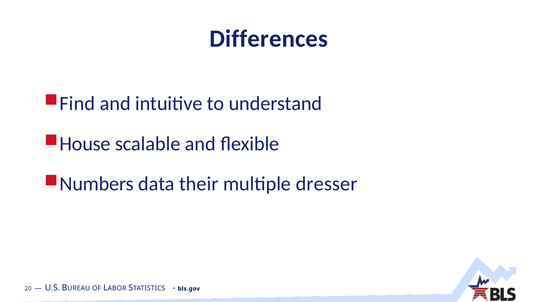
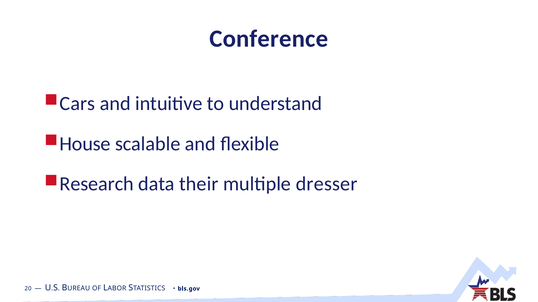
Differences: Differences -> Conference
Find: Find -> Cars
Numbers: Numbers -> Research
